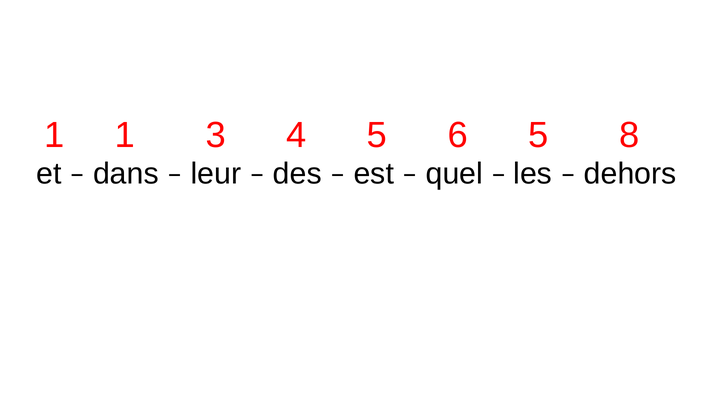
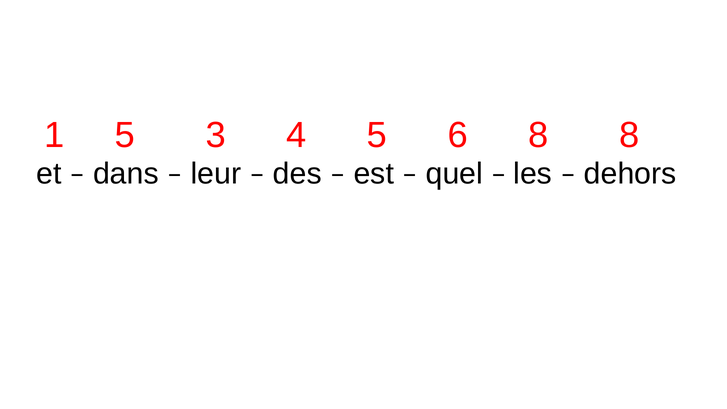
1 1: 1 -> 5
6 5: 5 -> 8
